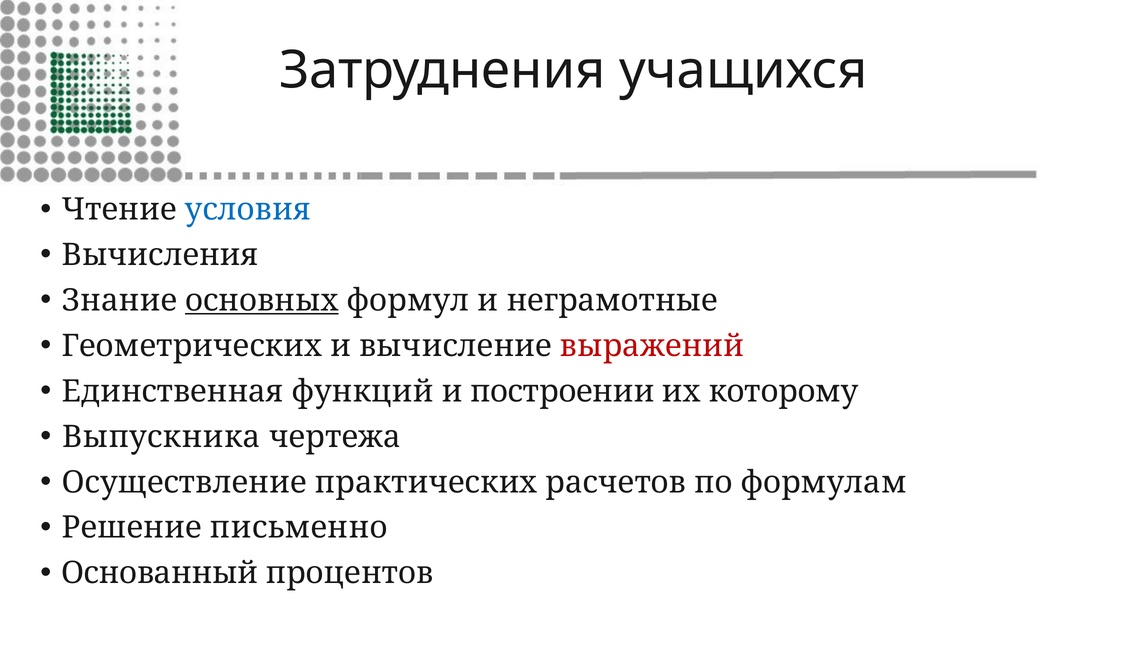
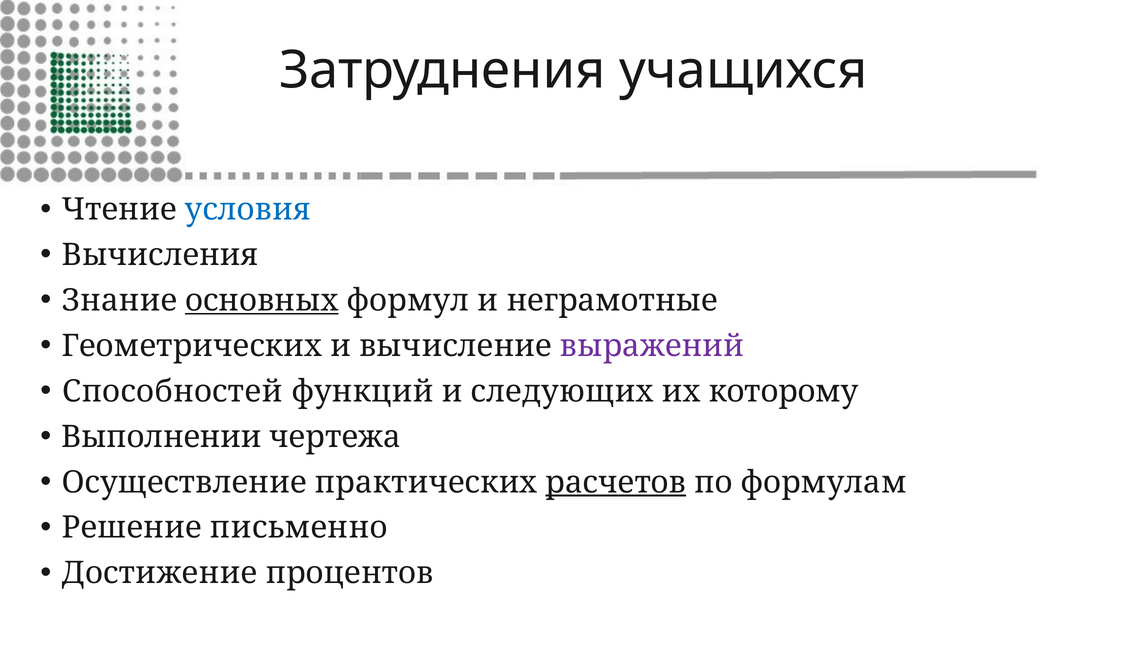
выражений colour: red -> purple
Единственная: Единственная -> Способностей
построении: построении -> следующих
Выпускника: Выпускника -> Выполнении
расчетов underline: none -> present
Основанный: Основанный -> Достижение
